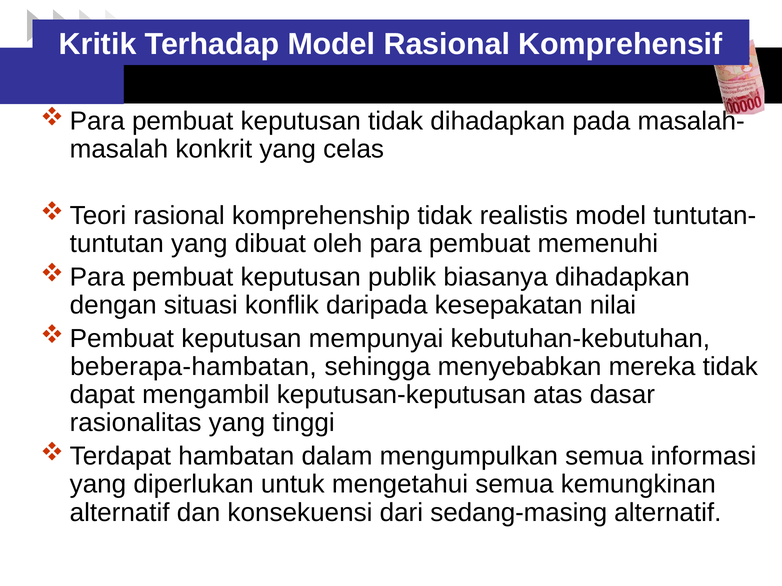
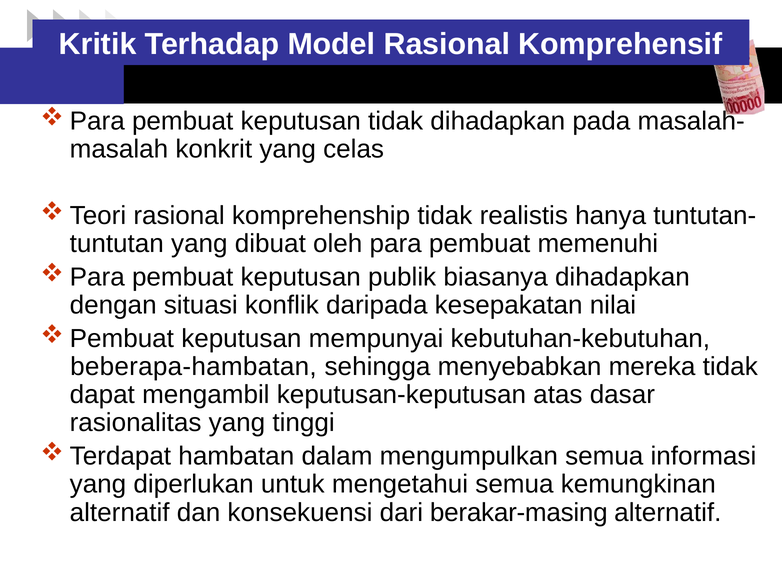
realistis model: model -> hanya
sedang-masing: sedang-masing -> berakar-masing
